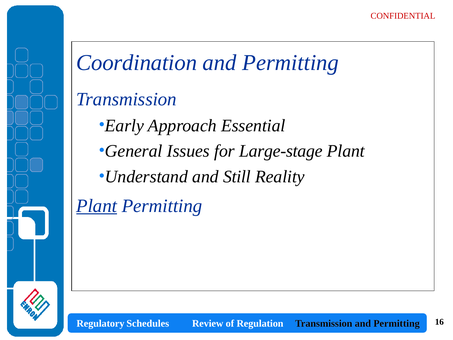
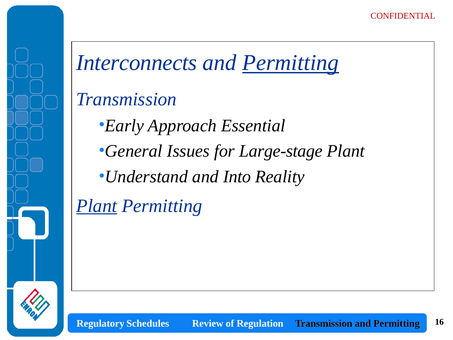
Coordination: Coordination -> Interconnects
Permitting at (291, 63) underline: none -> present
Still: Still -> Into
